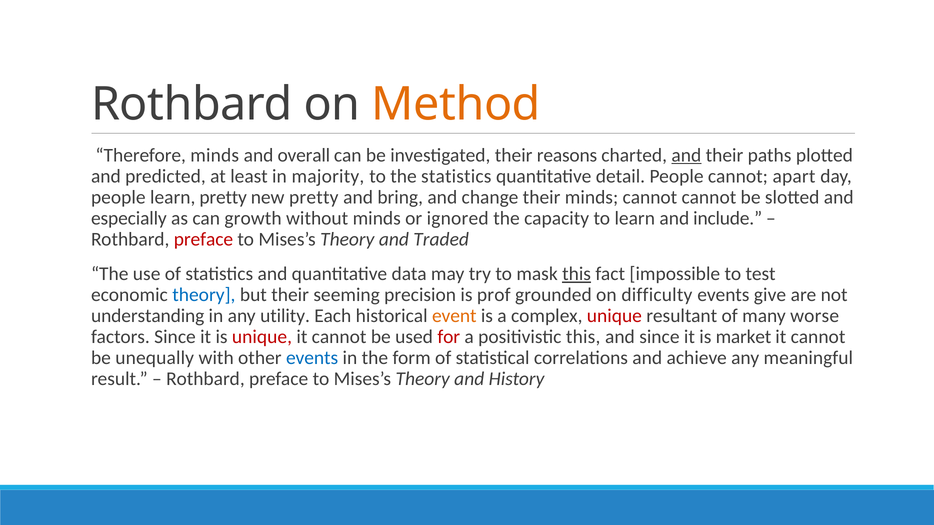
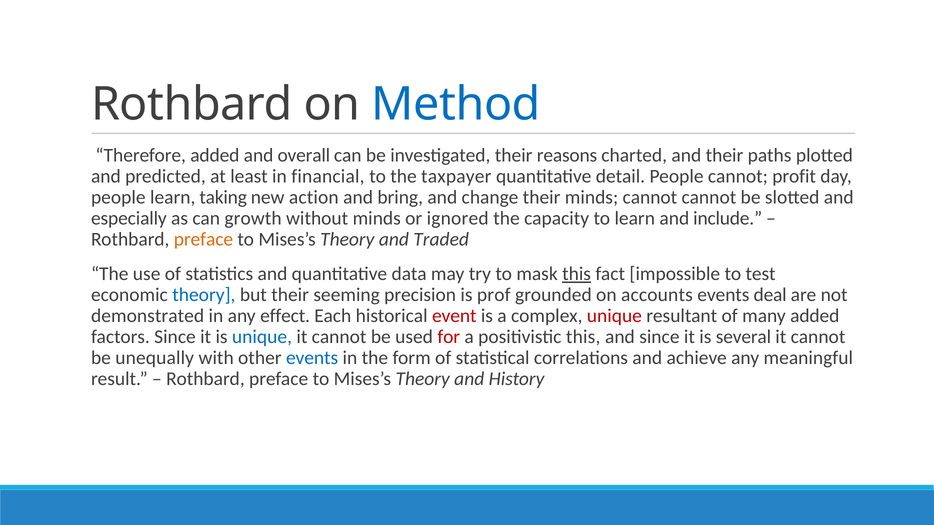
Method colour: orange -> blue
Therefore minds: minds -> added
and at (686, 155) underline: present -> none
majority: majority -> financial
the statistics: statistics -> taxpayer
apart: apart -> profit
learn pretty: pretty -> taking
new pretty: pretty -> action
preface at (203, 239) colour: red -> orange
difficulty: difficulty -> accounts
give: give -> deal
understanding: understanding -> demonstrated
utility: utility -> effect
event colour: orange -> red
many worse: worse -> added
unique at (262, 337) colour: red -> blue
market: market -> several
